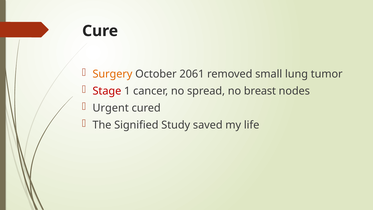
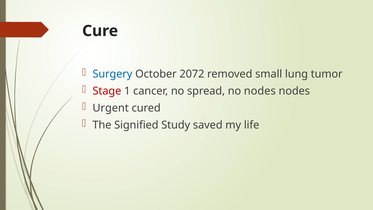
Surgery colour: orange -> blue
2061: 2061 -> 2072
no breast: breast -> nodes
